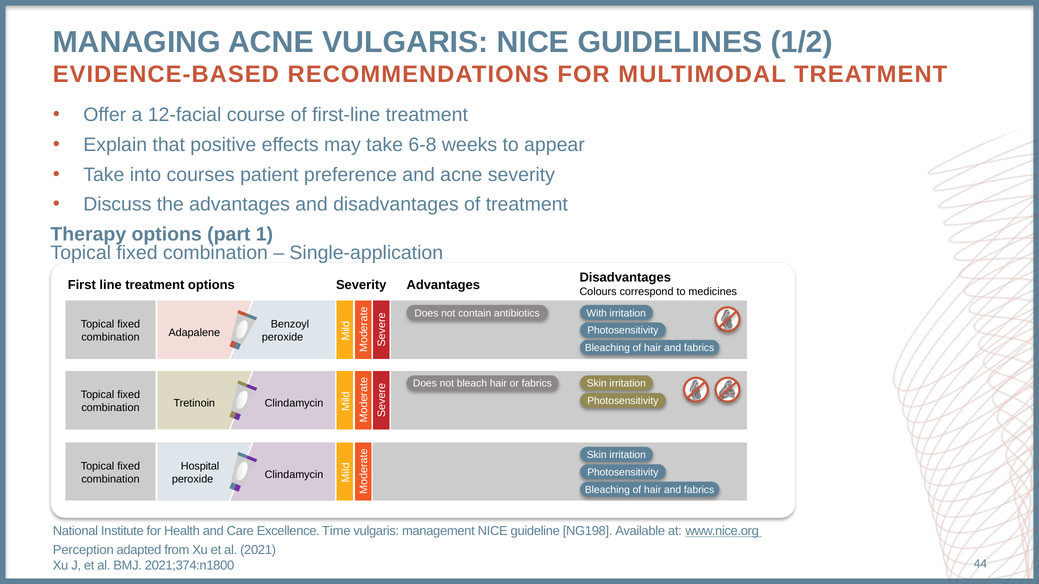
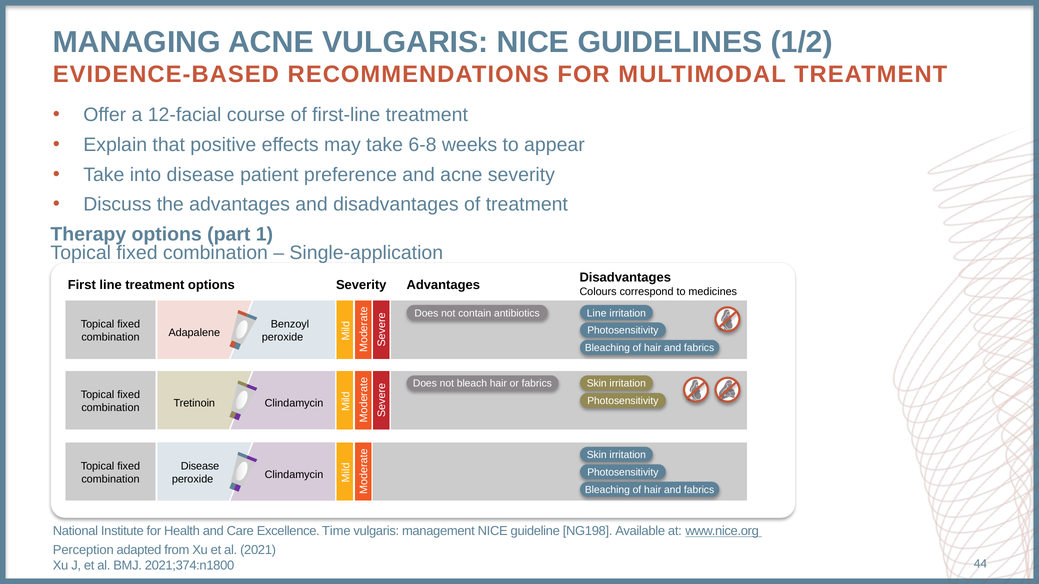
into courses: courses -> disease
With at (597, 313): With -> Line
Hospital at (200, 466): Hospital -> Disease
